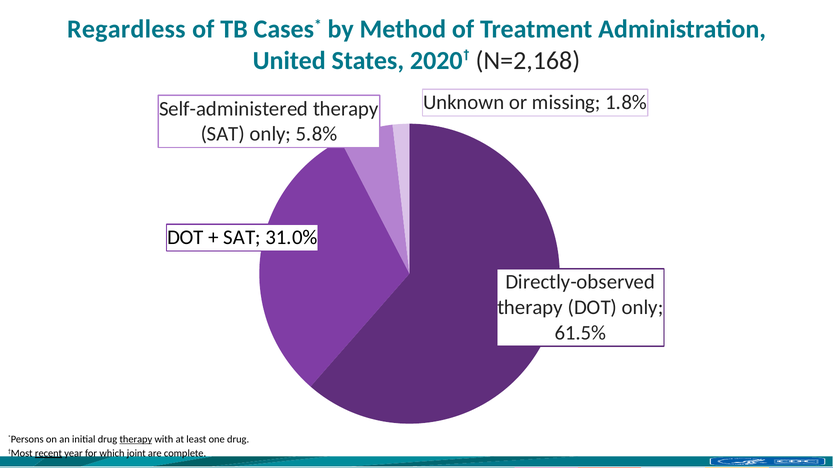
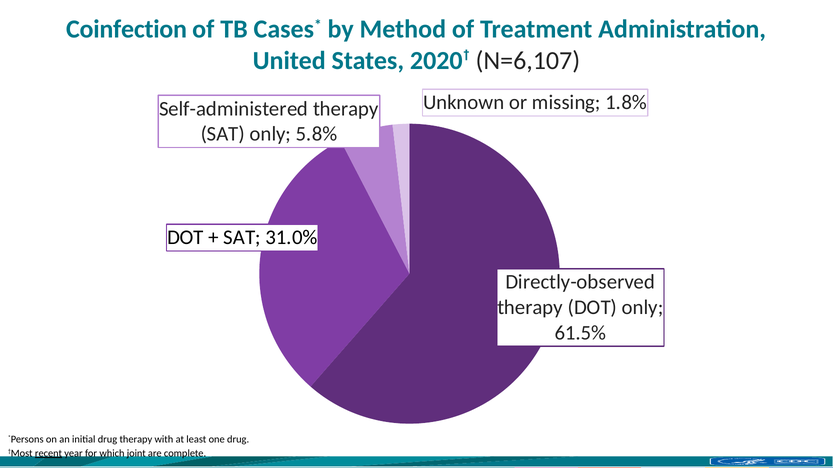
Regardless: Regardless -> Coinfection
N=2,168: N=2,168 -> N=6,107
therapy at (136, 440) underline: present -> none
